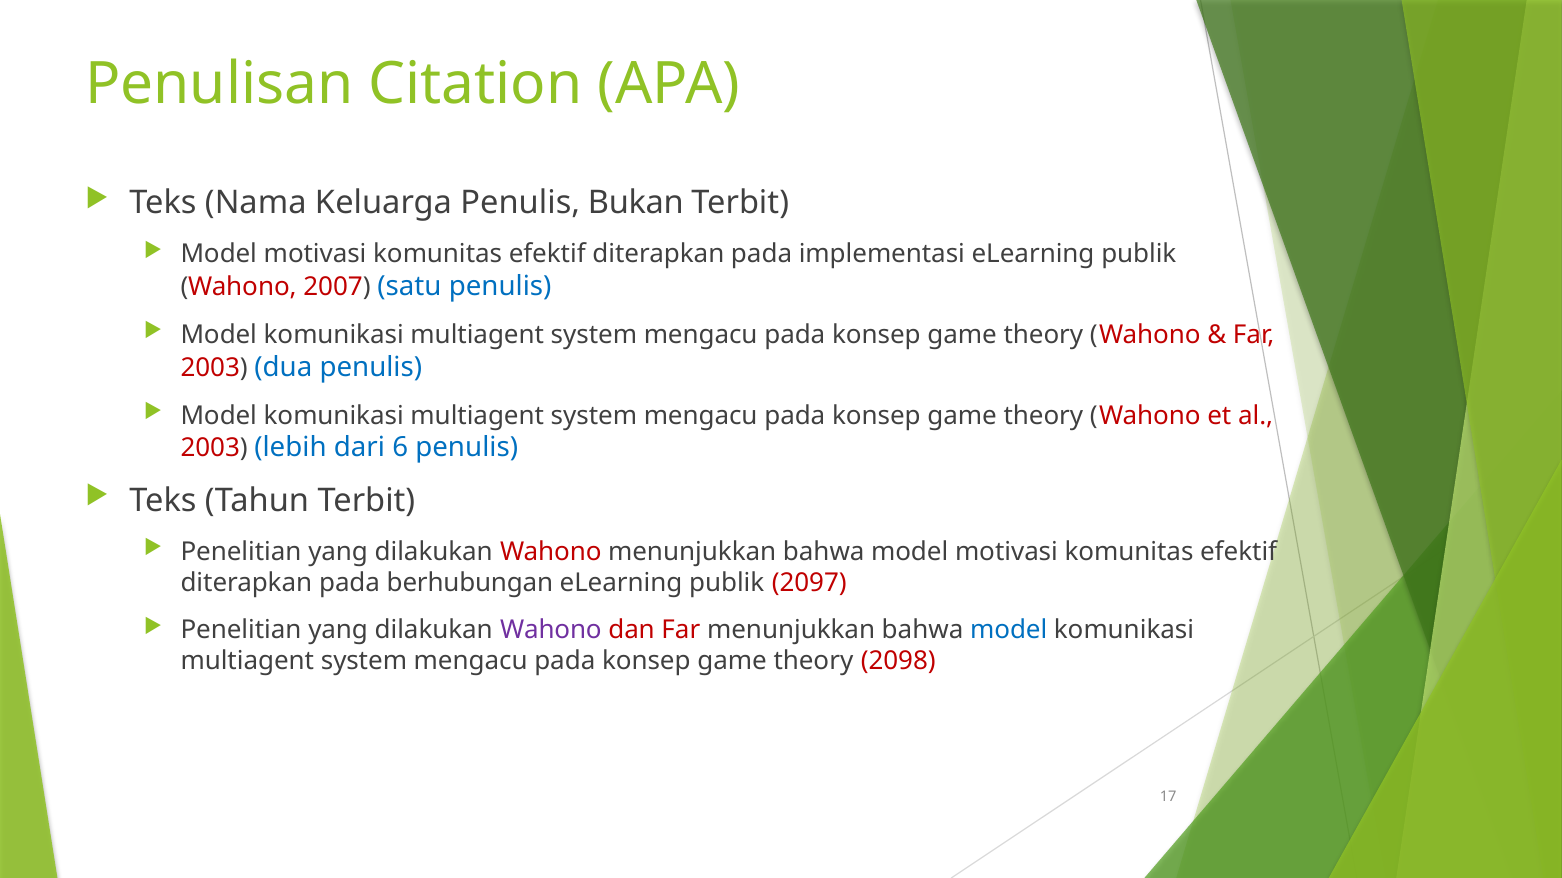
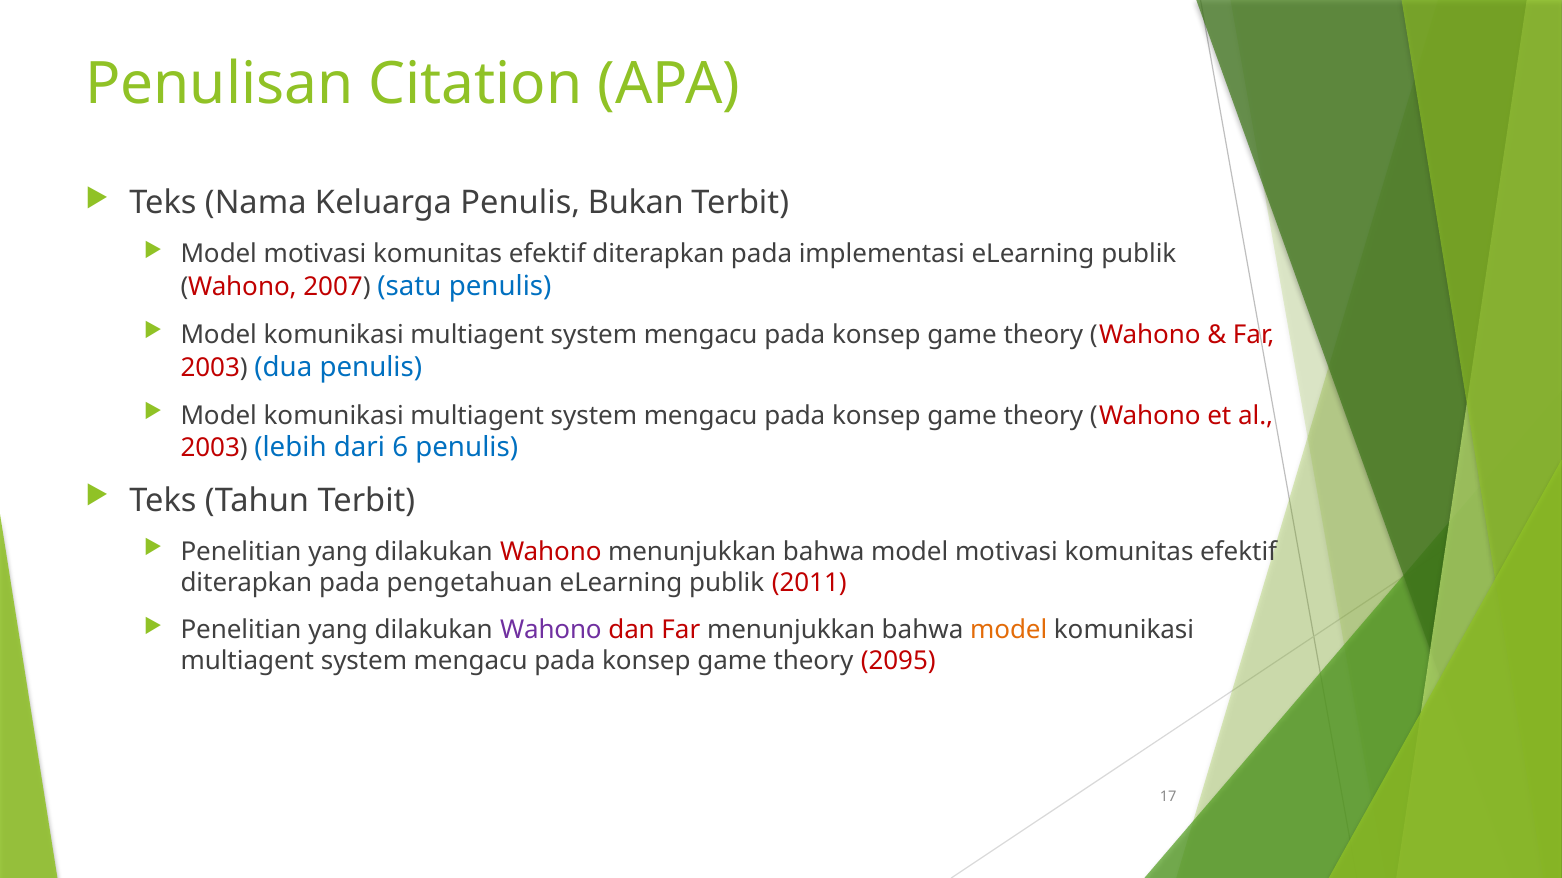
berhubungan: berhubungan -> pengetahuan
2097: 2097 -> 2011
model at (1009, 631) colour: blue -> orange
2098: 2098 -> 2095
